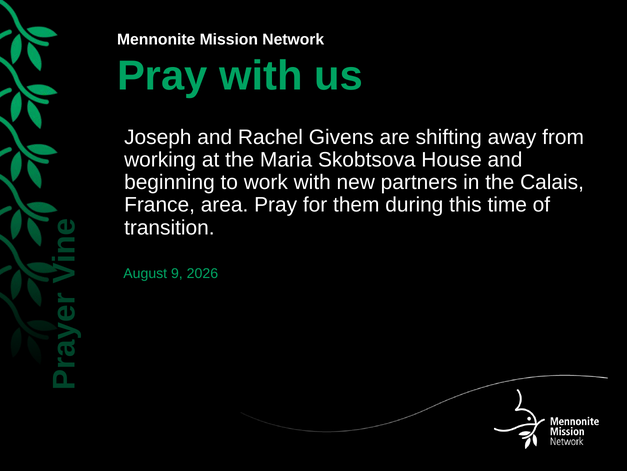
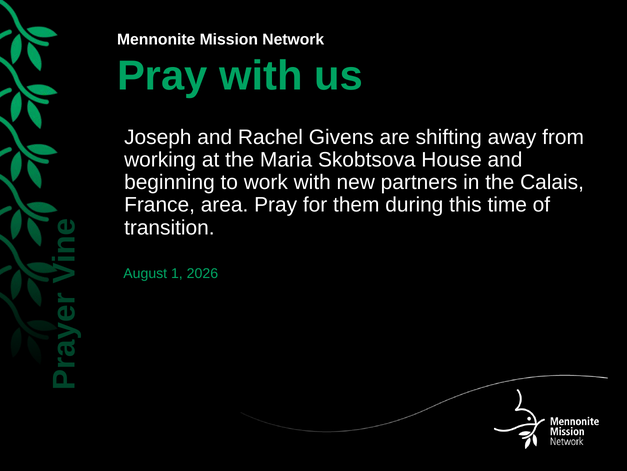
9: 9 -> 1
